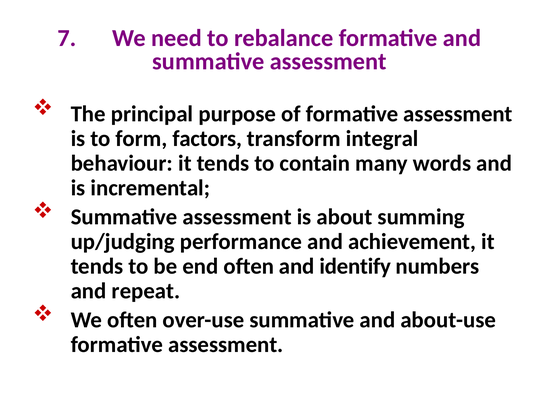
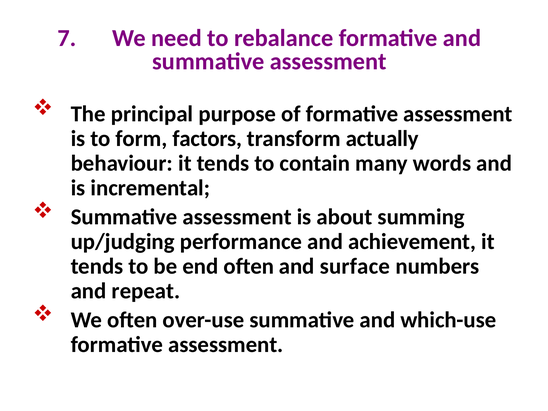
integral: integral -> actually
identify: identify -> surface
about-use: about-use -> which-use
